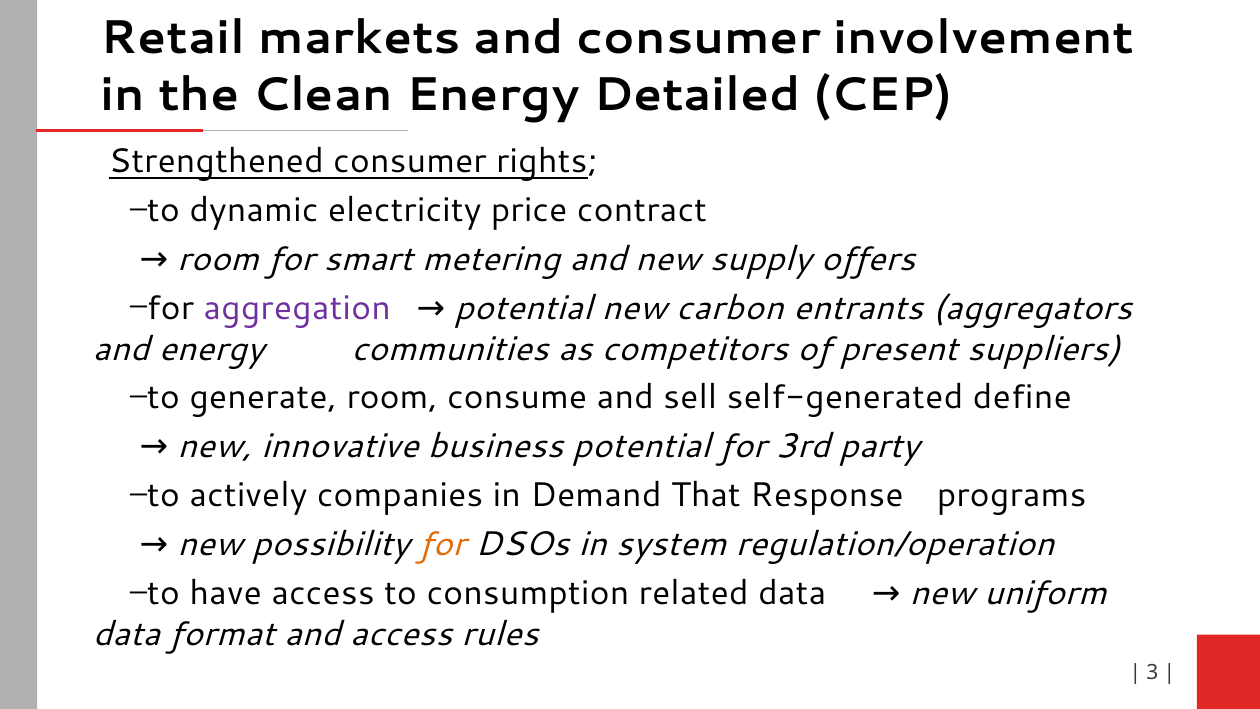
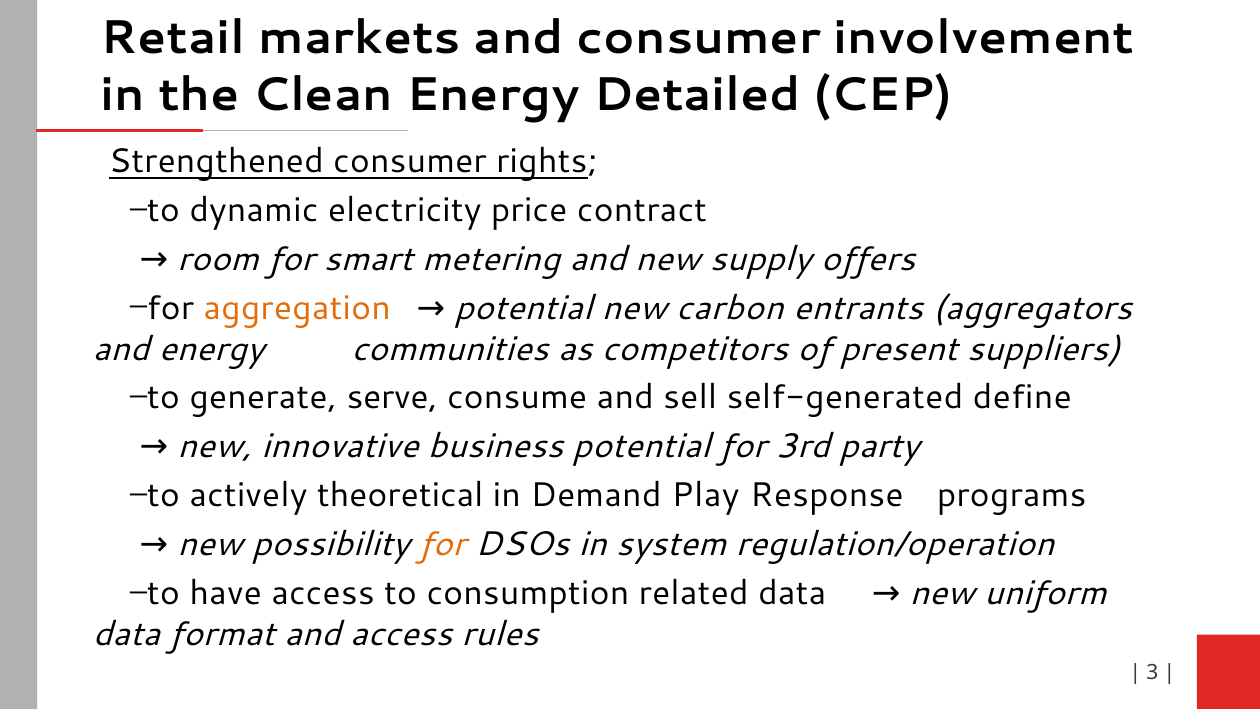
aggregation colour: purple -> orange
generate room: room -> serve
companies: companies -> theoretical
That: That -> Play
